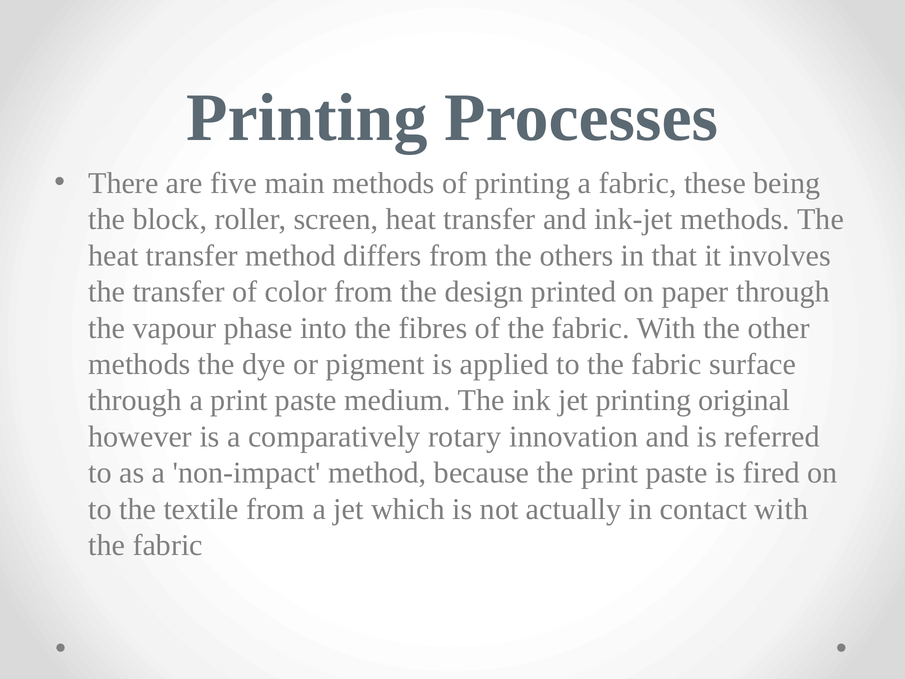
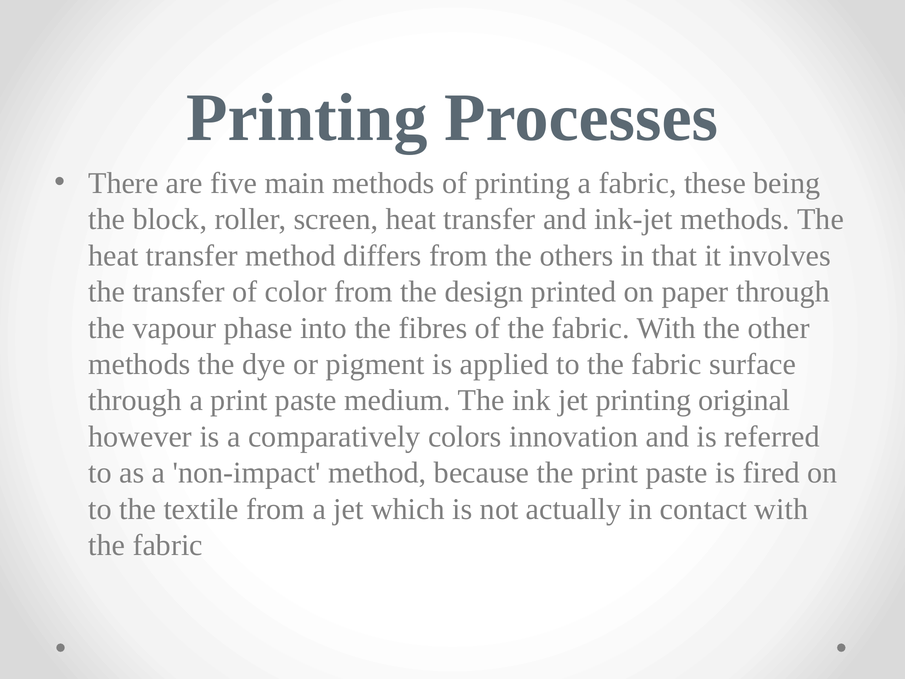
rotary: rotary -> colors
